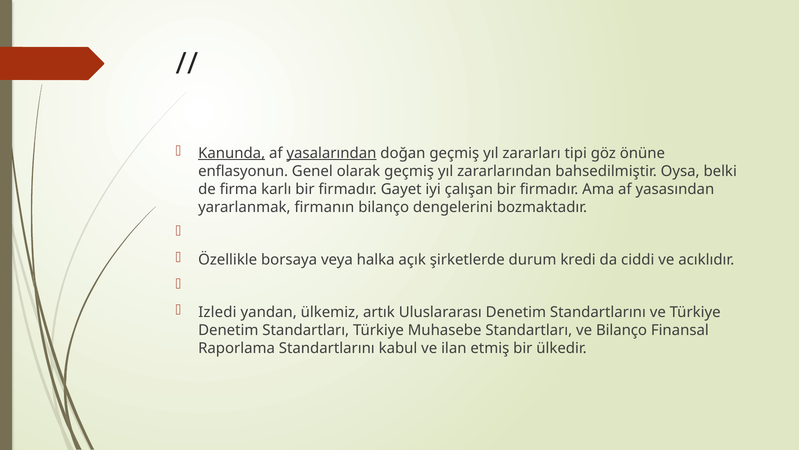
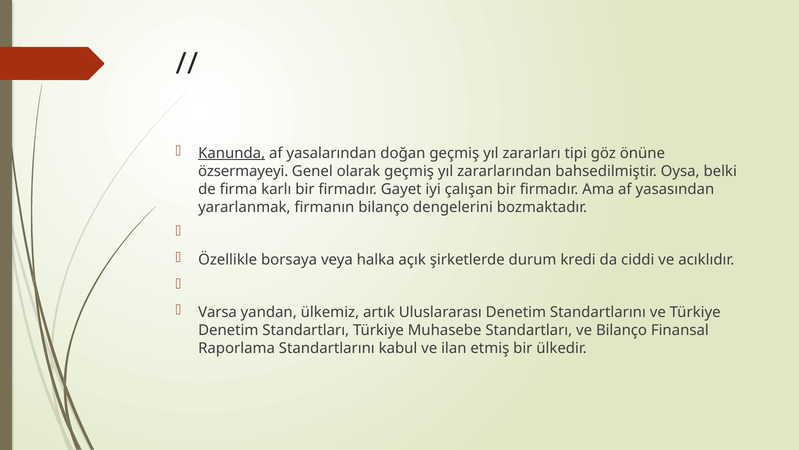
yasalarından underline: present -> none
enflasyonun: enflasyonun -> özsermayeyi
Izledi: Izledi -> Varsa
